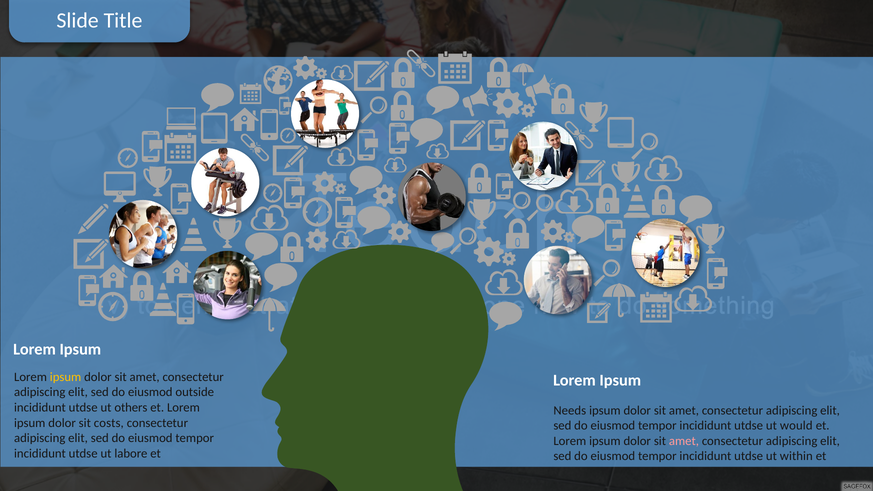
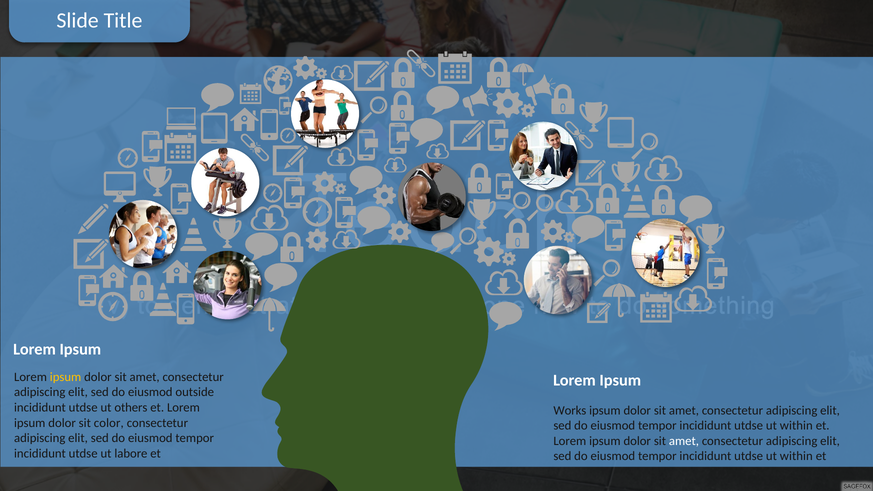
Needs: Needs -> Works
costs: costs -> color
would at (796, 426): would -> within
amet at (684, 441) colour: pink -> white
